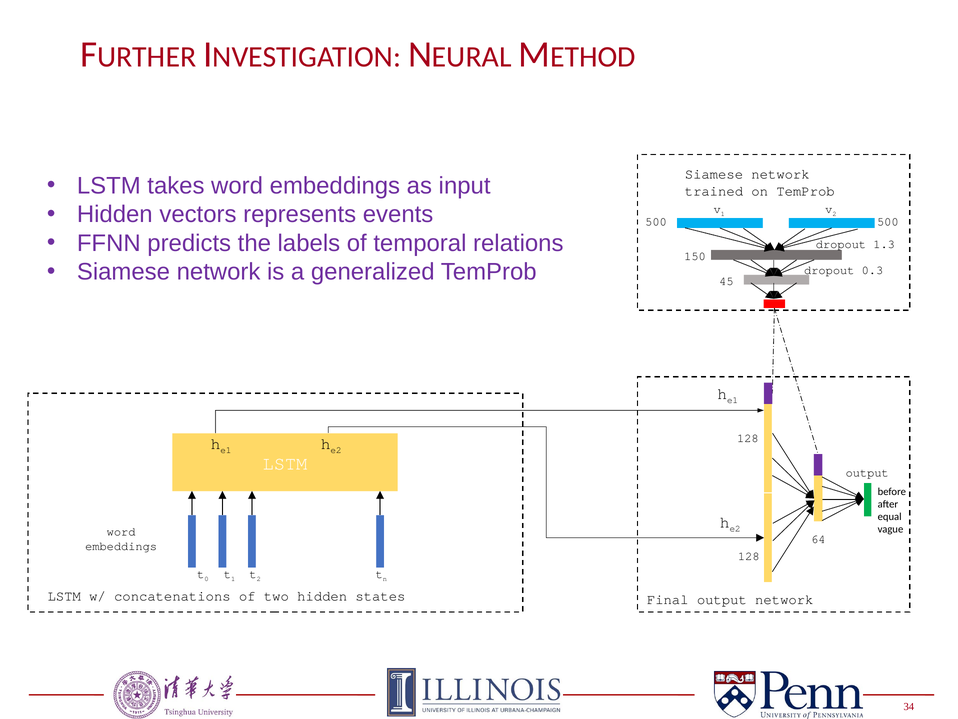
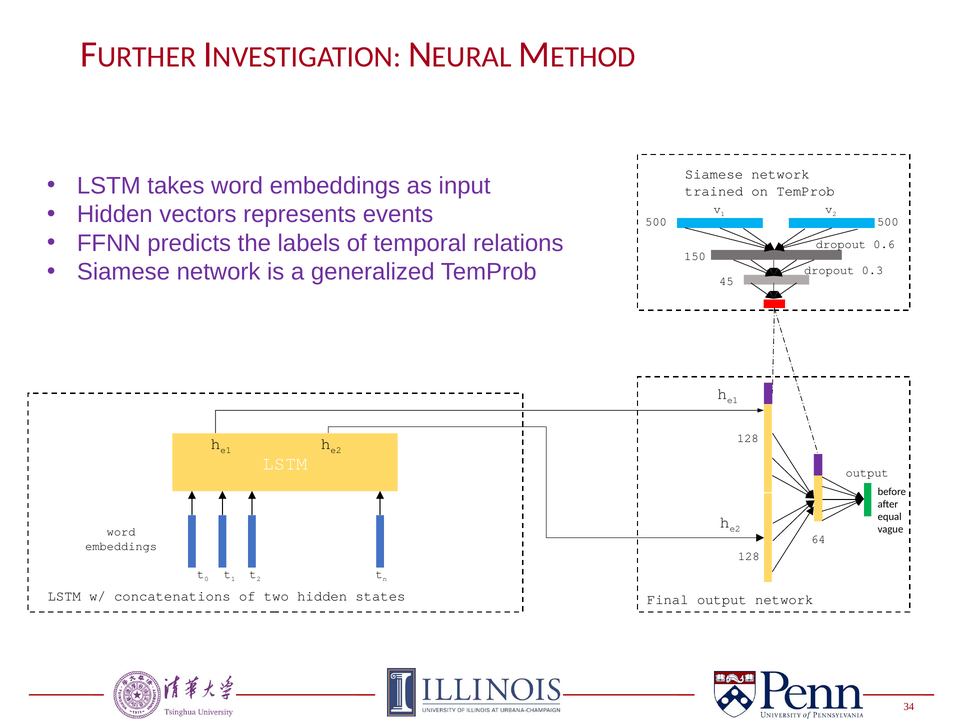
1.3: 1.3 -> 0.6
